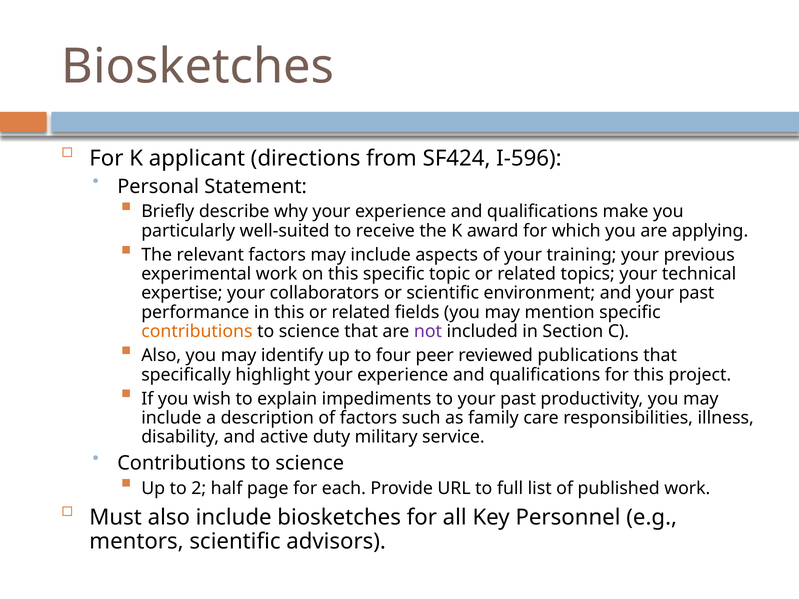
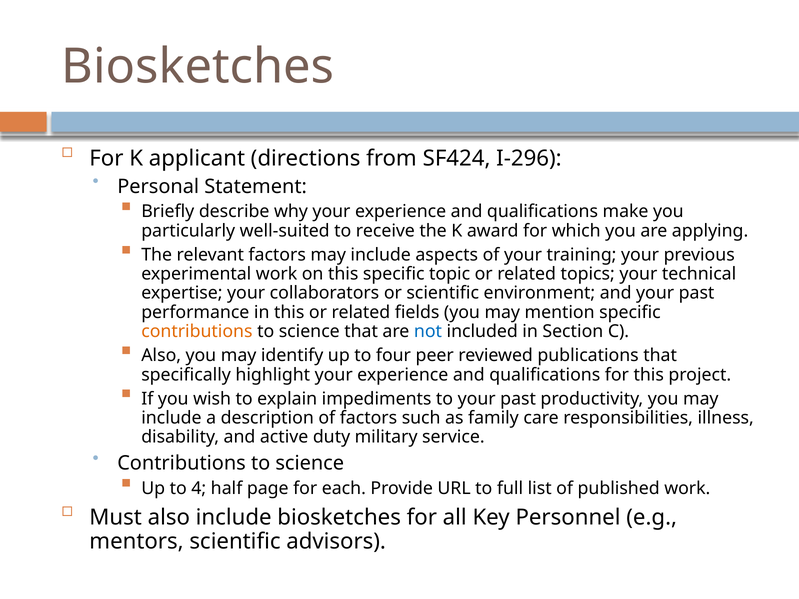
I-596: I-596 -> I-296
not colour: purple -> blue
2: 2 -> 4
